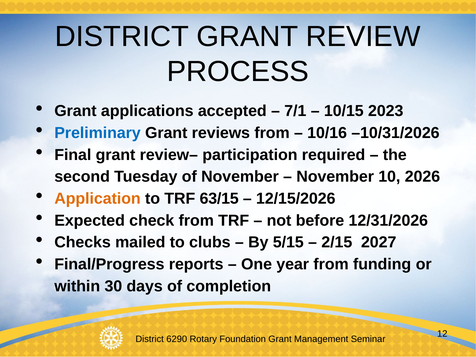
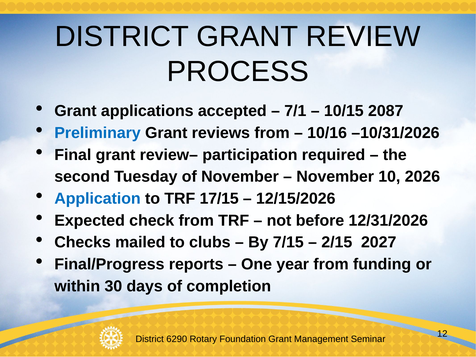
2023: 2023 -> 2087
Application colour: orange -> blue
63/15: 63/15 -> 17/15
5/15: 5/15 -> 7/15
